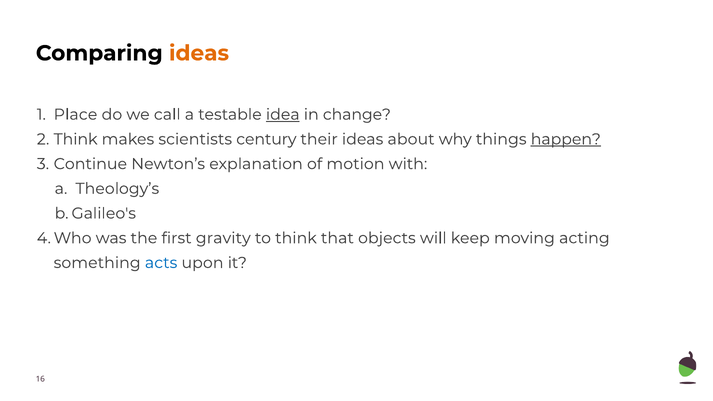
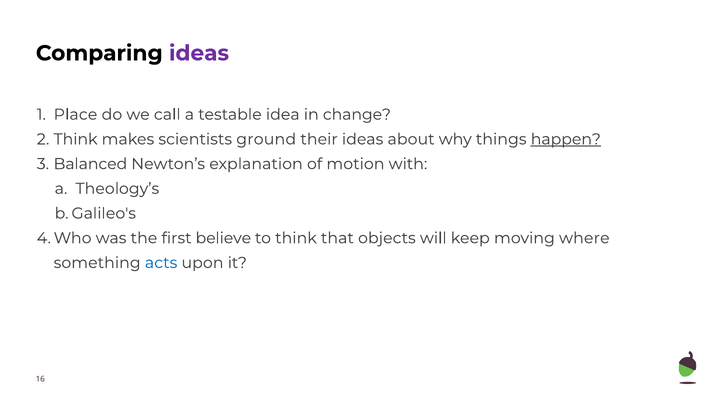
ideas at (199, 53) colour: orange -> purple
idea underline: present -> none
century: century -> ground
Continue: Continue -> Balanced
gravity: gravity -> believe
acting: acting -> where
